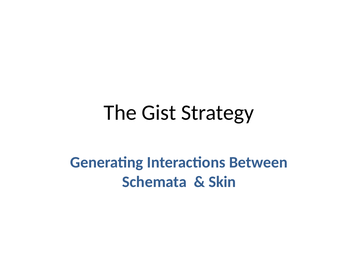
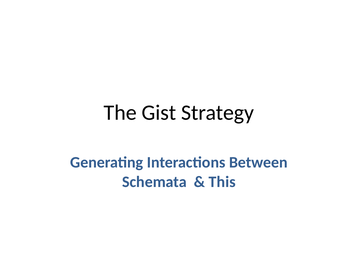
Skin: Skin -> This
